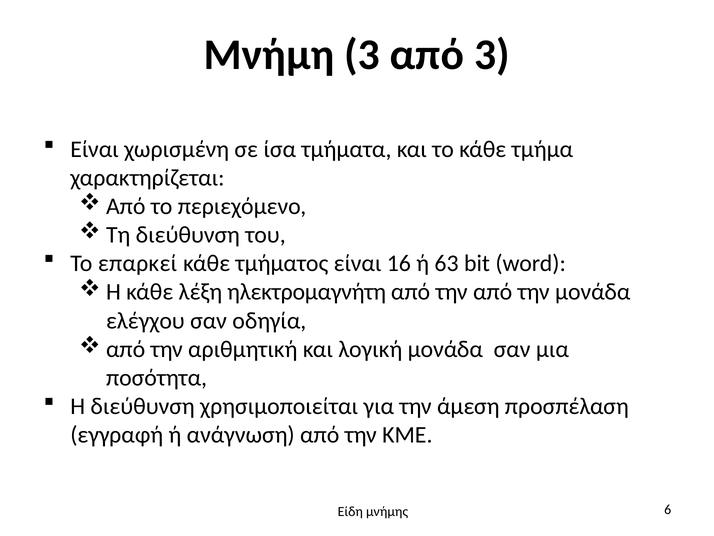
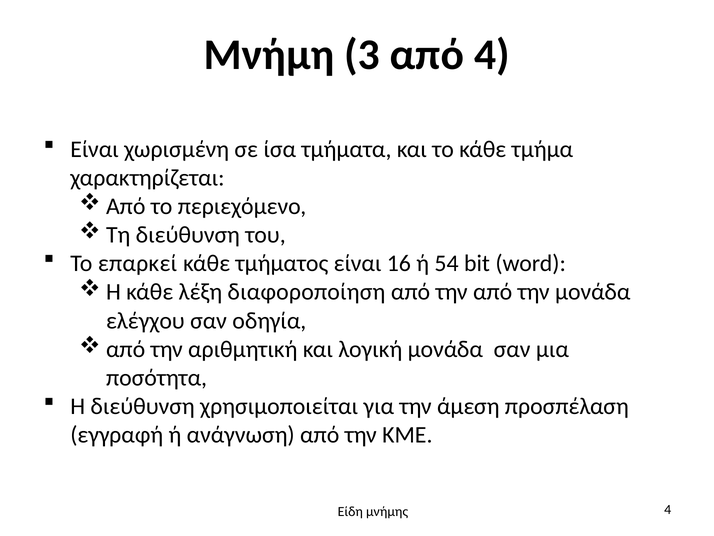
από 3: 3 -> 4
63: 63 -> 54
ηλεκτρομαγνήτη: ηλεκτρομαγνήτη -> διαφοροποίηση
μνήμης 6: 6 -> 4
